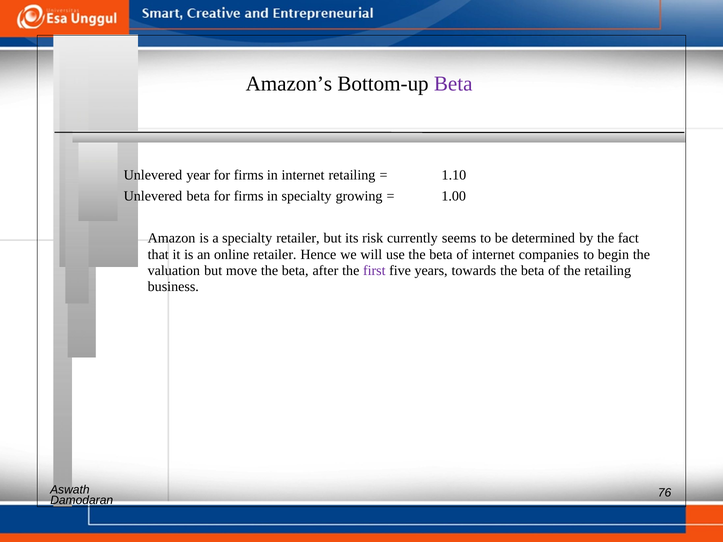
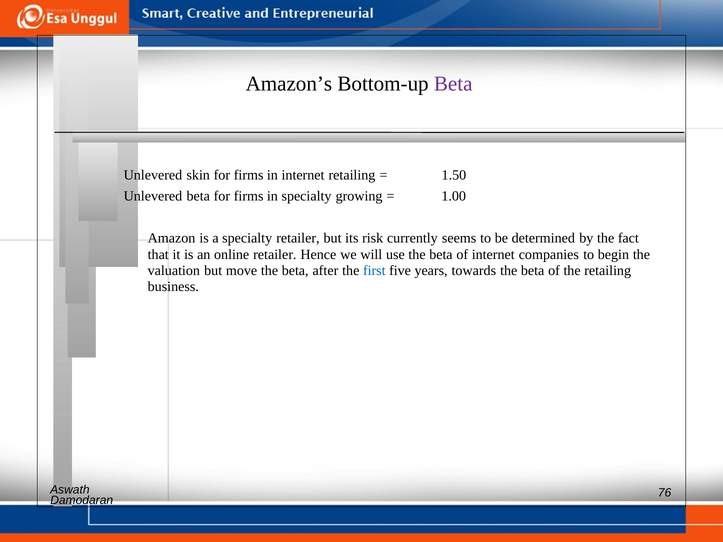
year: year -> skin
1.10: 1.10 -> 1.50
first colour: purple -> blue
